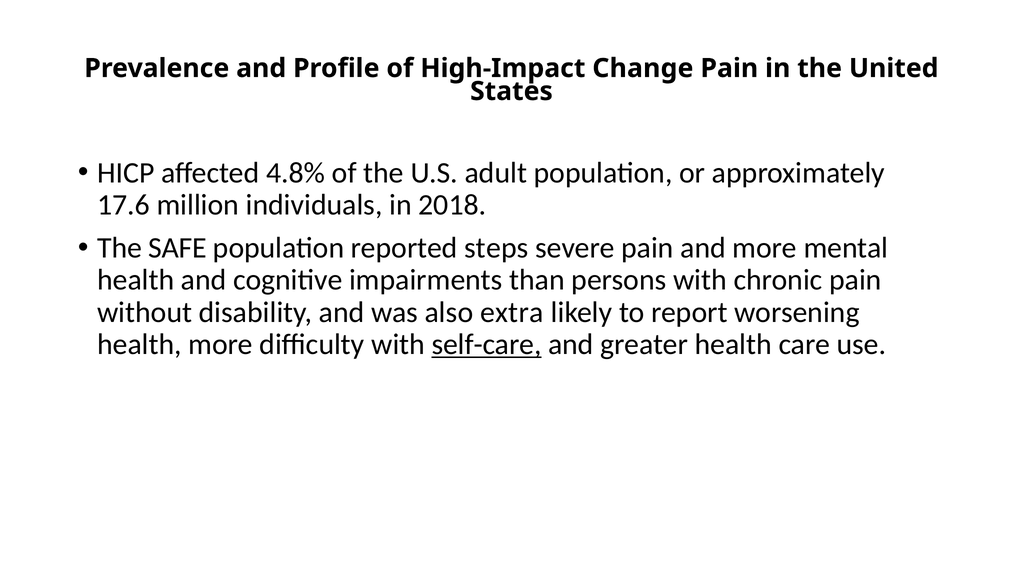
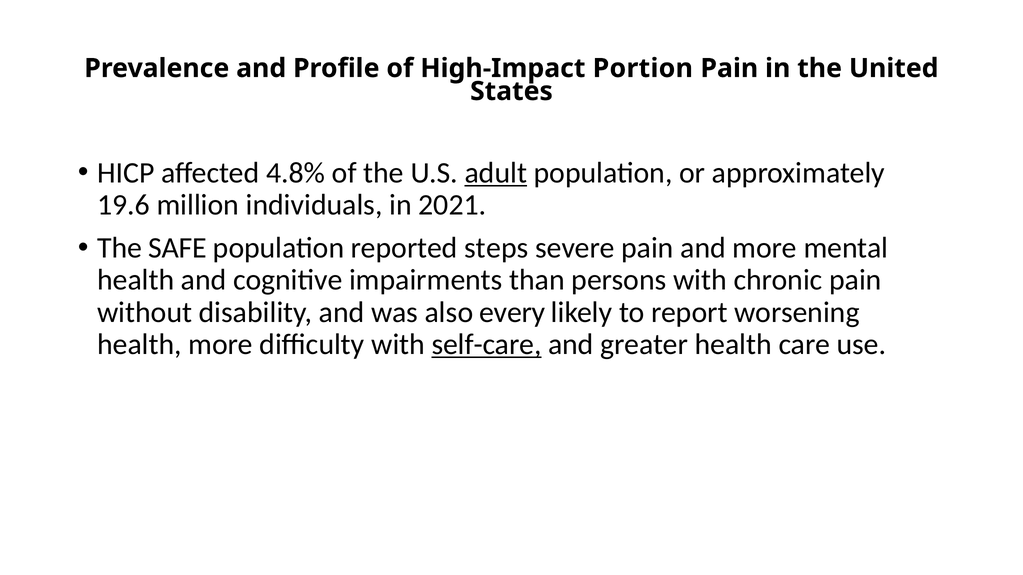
Change: Change -> Portion
adult underline: none -> present
17.6: 17.6 -> 19.6
2018: 2018 -> 2021
extra: extra -> every
